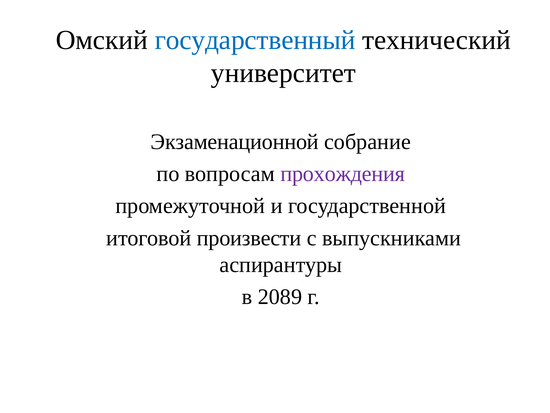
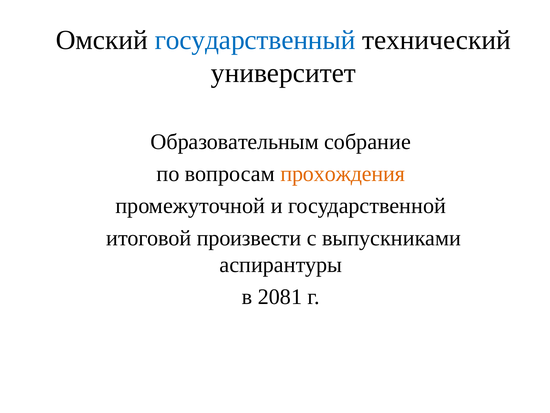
Экзаменационной: Экзаменационной -> Образовательным
прохождения colour: purple -> orange
2089: 2089 -> 2081
